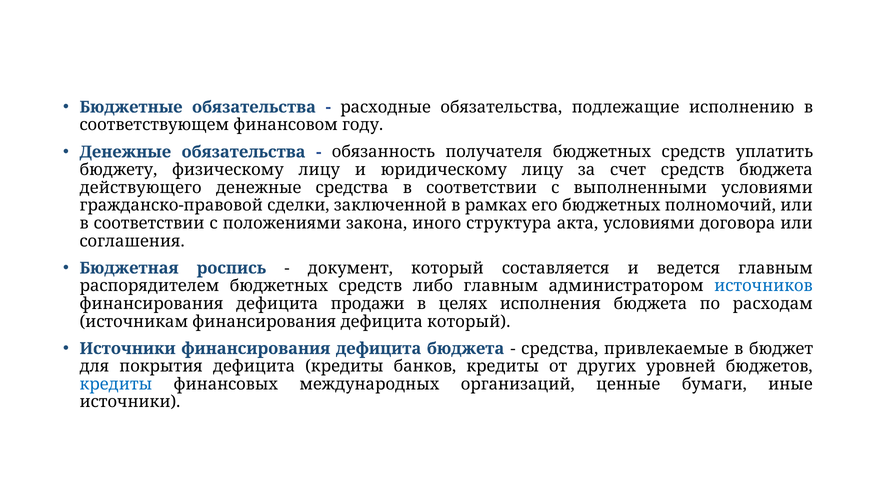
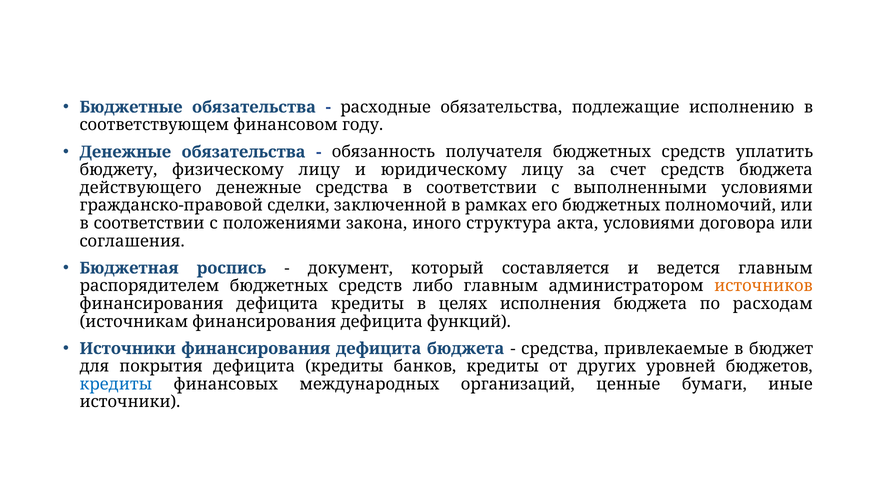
источников colour: blue -> orange
финансирования дефицита продажи: продажи -> кредиты
дефицита который: который -> функций
